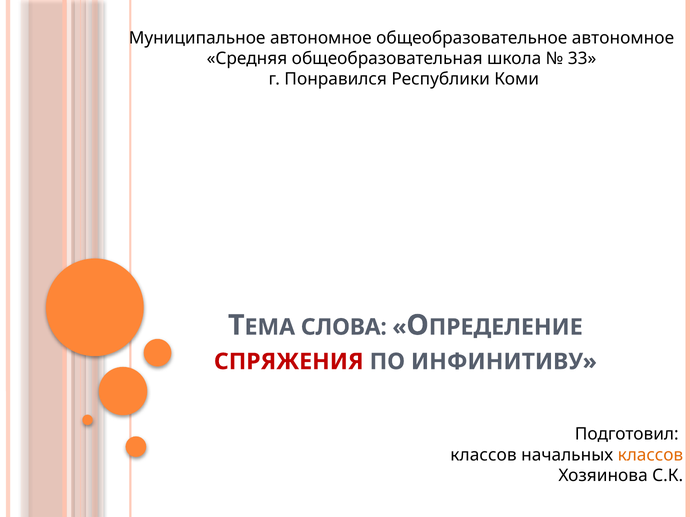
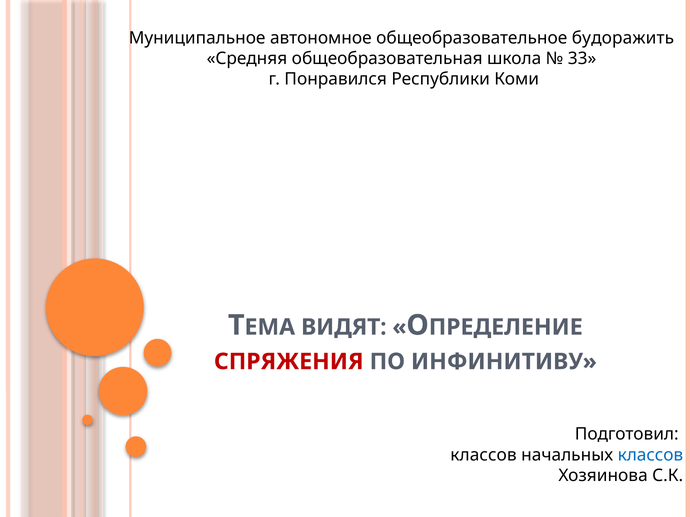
общеобразовательное автономное: автономное -> будоражить
СЛОВА: СЛОВА -> ВИДЯТ
классов at (650, 455) colour: orange -> blue
